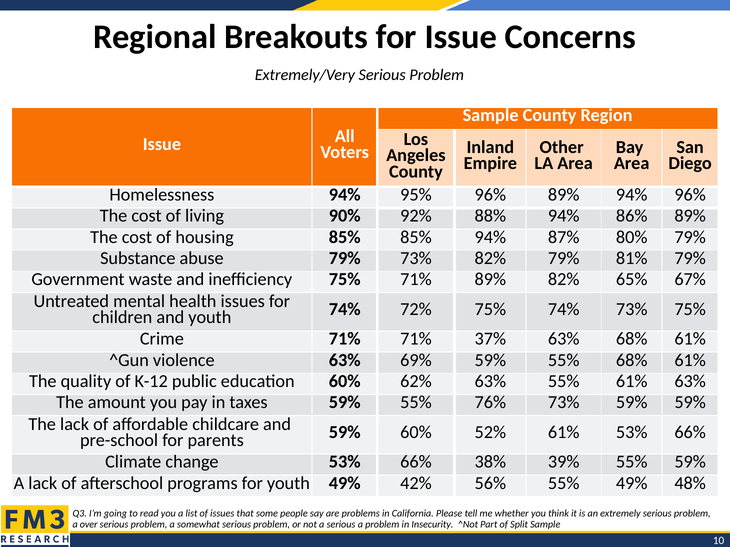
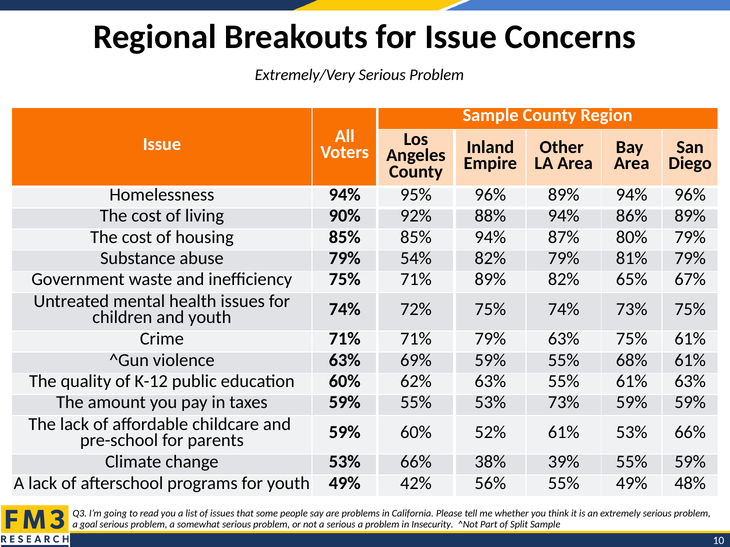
79% 73%: 73% -> 54%
71% 37%: 37% -> 79%
63% 68%: 68% -> 75%
55% 76%: 76% -> 53%
over: over -> goal
